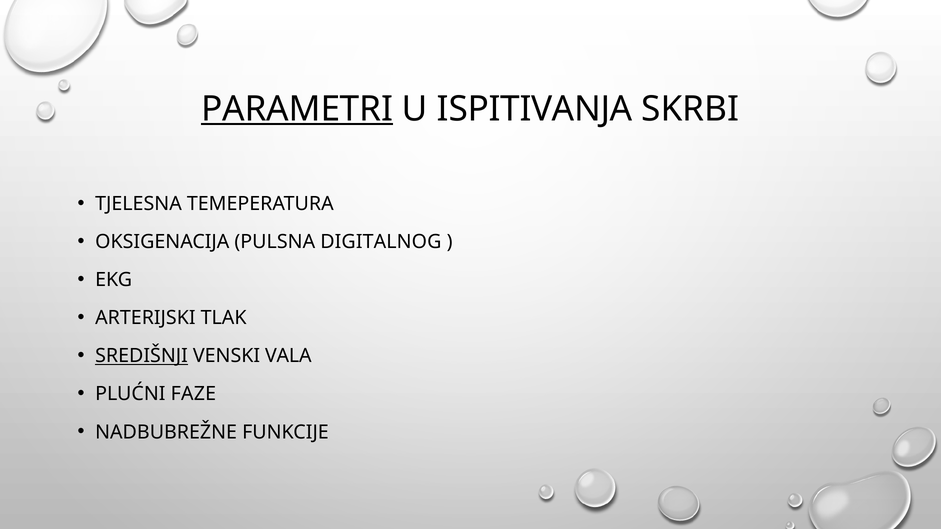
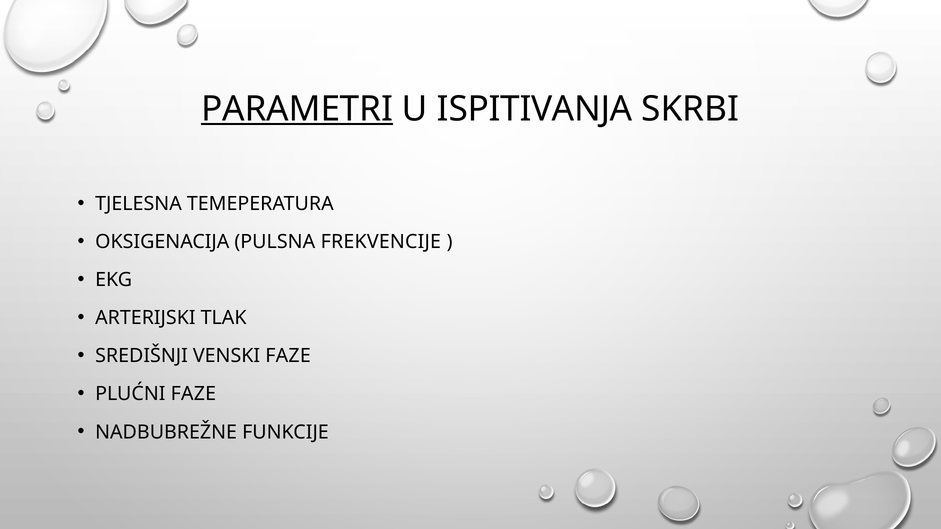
DIGITALNOG: DIGITALNOG -> FREKVENCIJE
SREDIŠNJI underline: present -> none
VENSKI VALA: VALA -> FAZE
